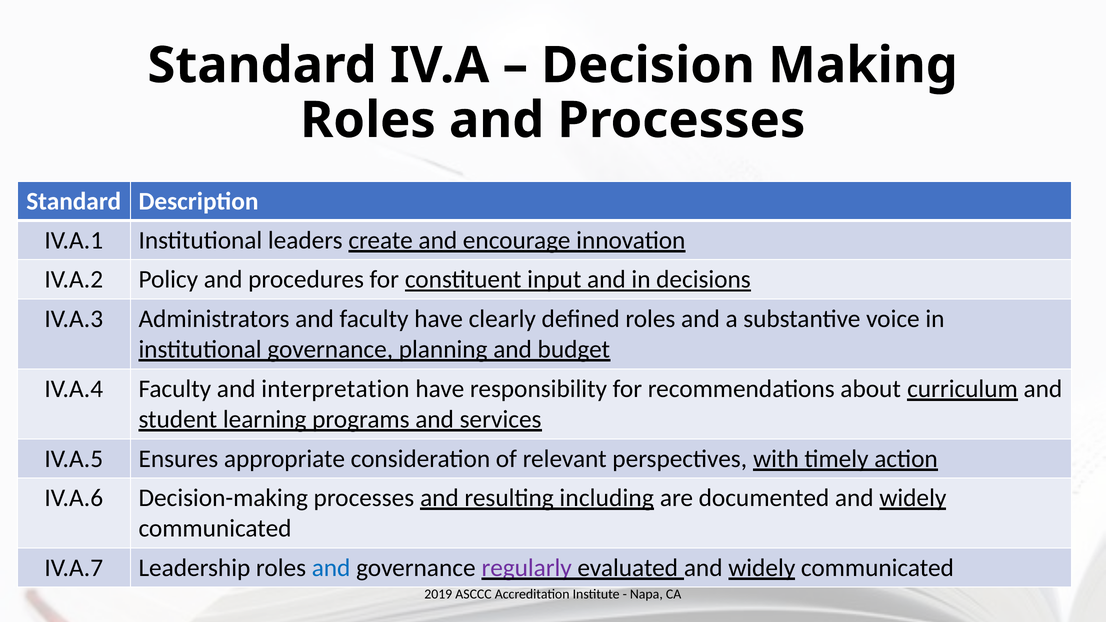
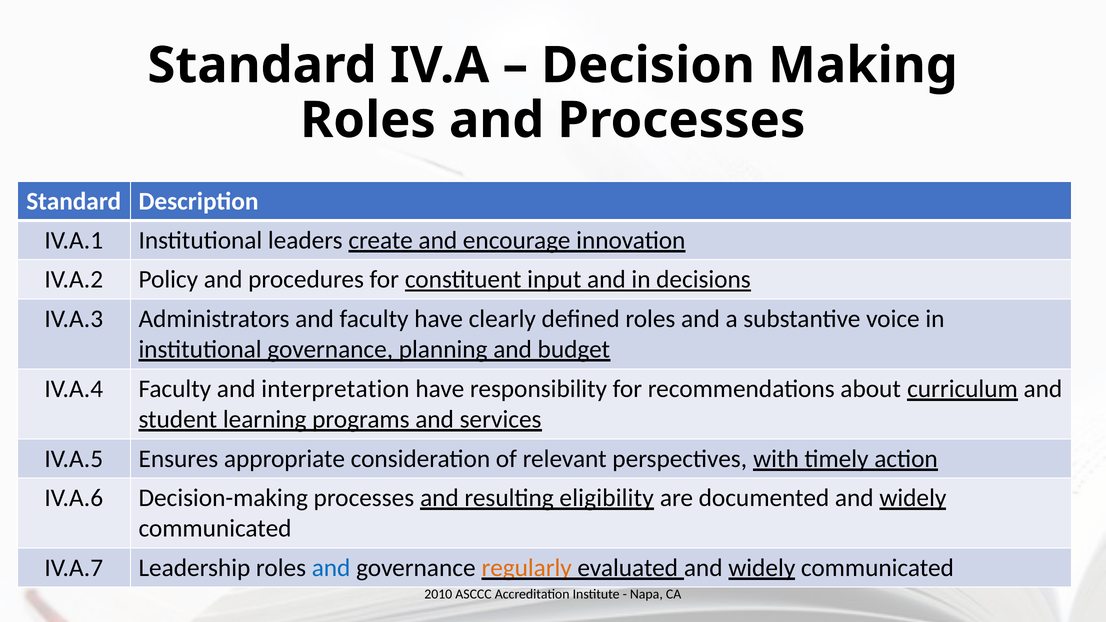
including: including -> eligibility
regularly colour: purple -> orange
2019: 2019 -> 2010
